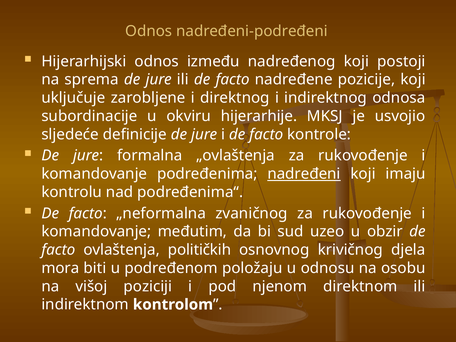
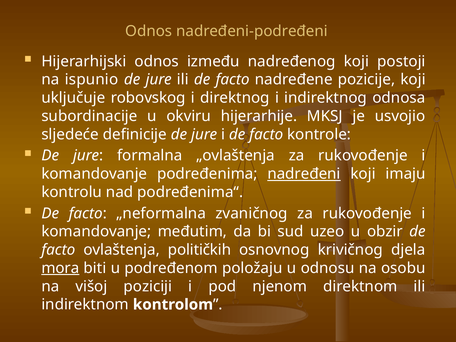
sprema: sprema -> ispunio
zarobljene: zarobljene -> robovskog
mora underline: none -> present
